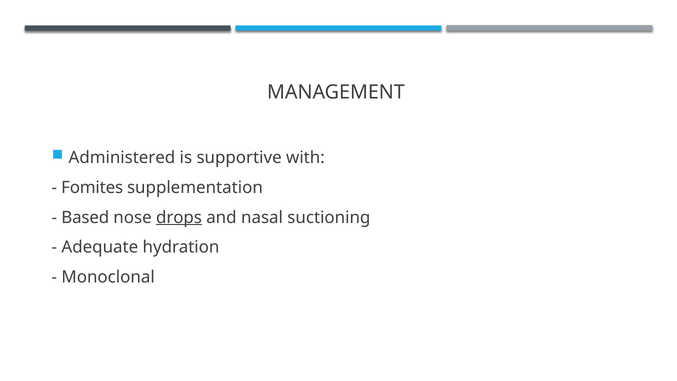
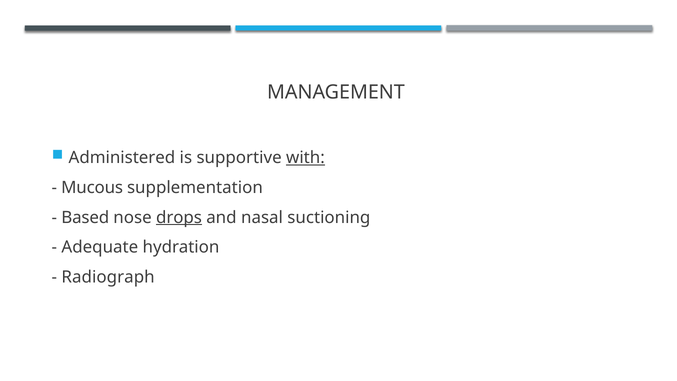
with underline: none -> present
Fomites: Fomites -> Mucous
Monoclonal: Monoclonal -> Radiograph
